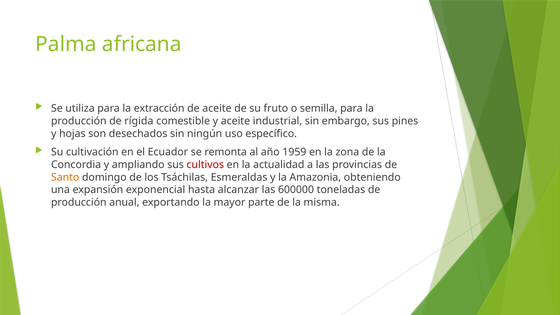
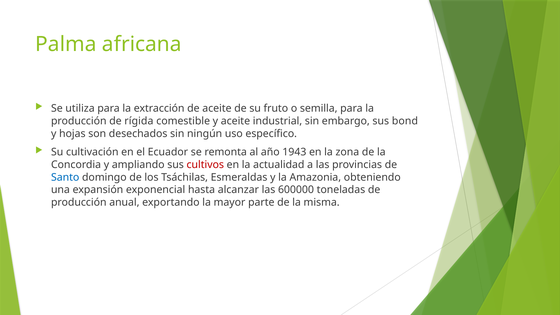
pines: pines -> bond
1959: 1959 -> 1943
Santo colour: orange -> blue
